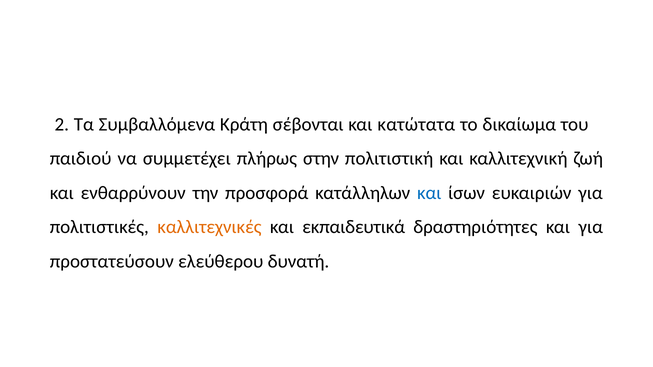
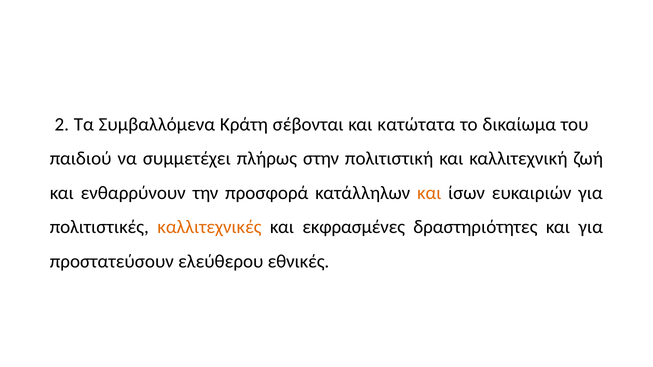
και at (429, 193) colour: blue -> orange
εκπαιδευτικά: εκπαιδευτικά -> εκφρασμένες
δυνατή: δυνατή -> εθνικές
